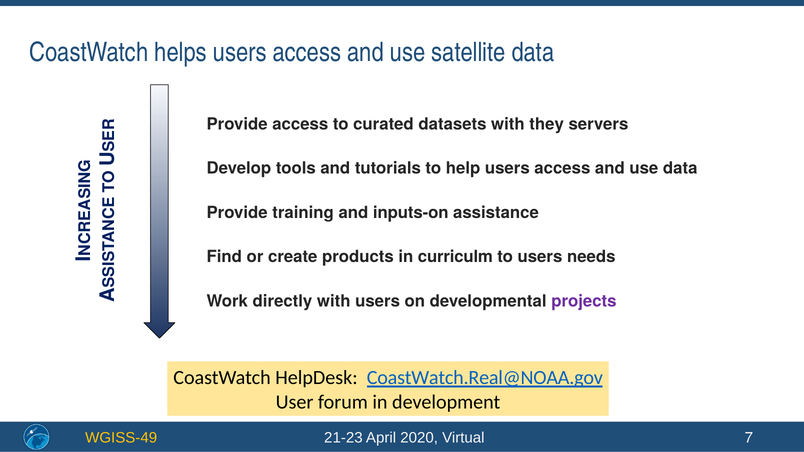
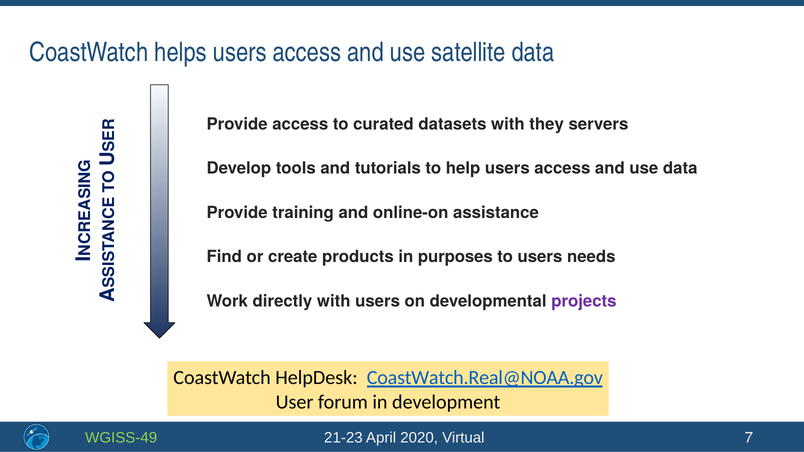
inputs-on: inputs-on -> online-on
curriculm: curriculm -> purposes
WGISS-49 colour: yellow -> light green
